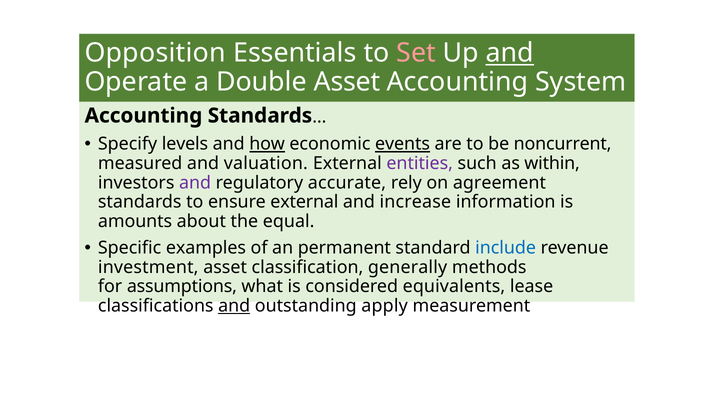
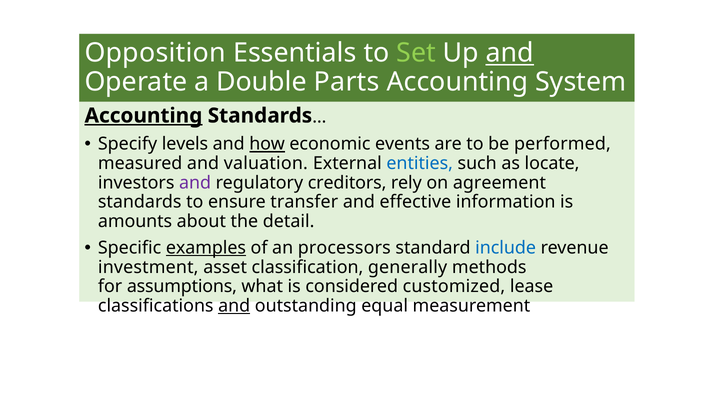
Set colour: pink -> light green
Double Asset: Asset -> Parts
Accounting at (143, 116) underline: none -> present
events underline: present -> none
noncurrent: noncurrent -> performed
entities colour: purple -> blue
within: within -> locate
accurate: accurate -> creditors
ensure external: external -> transfer
increase: increase -> effective
equal: equal -> detail
examples underline: none -> present
permanent: permanent -> processors
equivalents: equivalents -> customized
apply: apply -> equal
